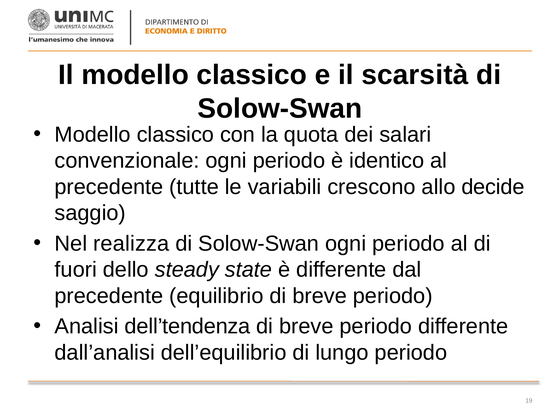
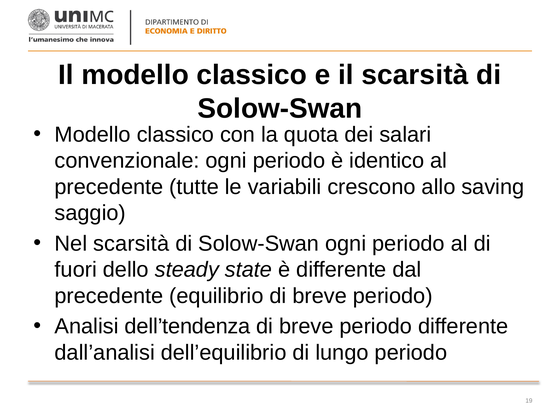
decide: decide -> saving
Nel realizza: realizza -> scarsità
